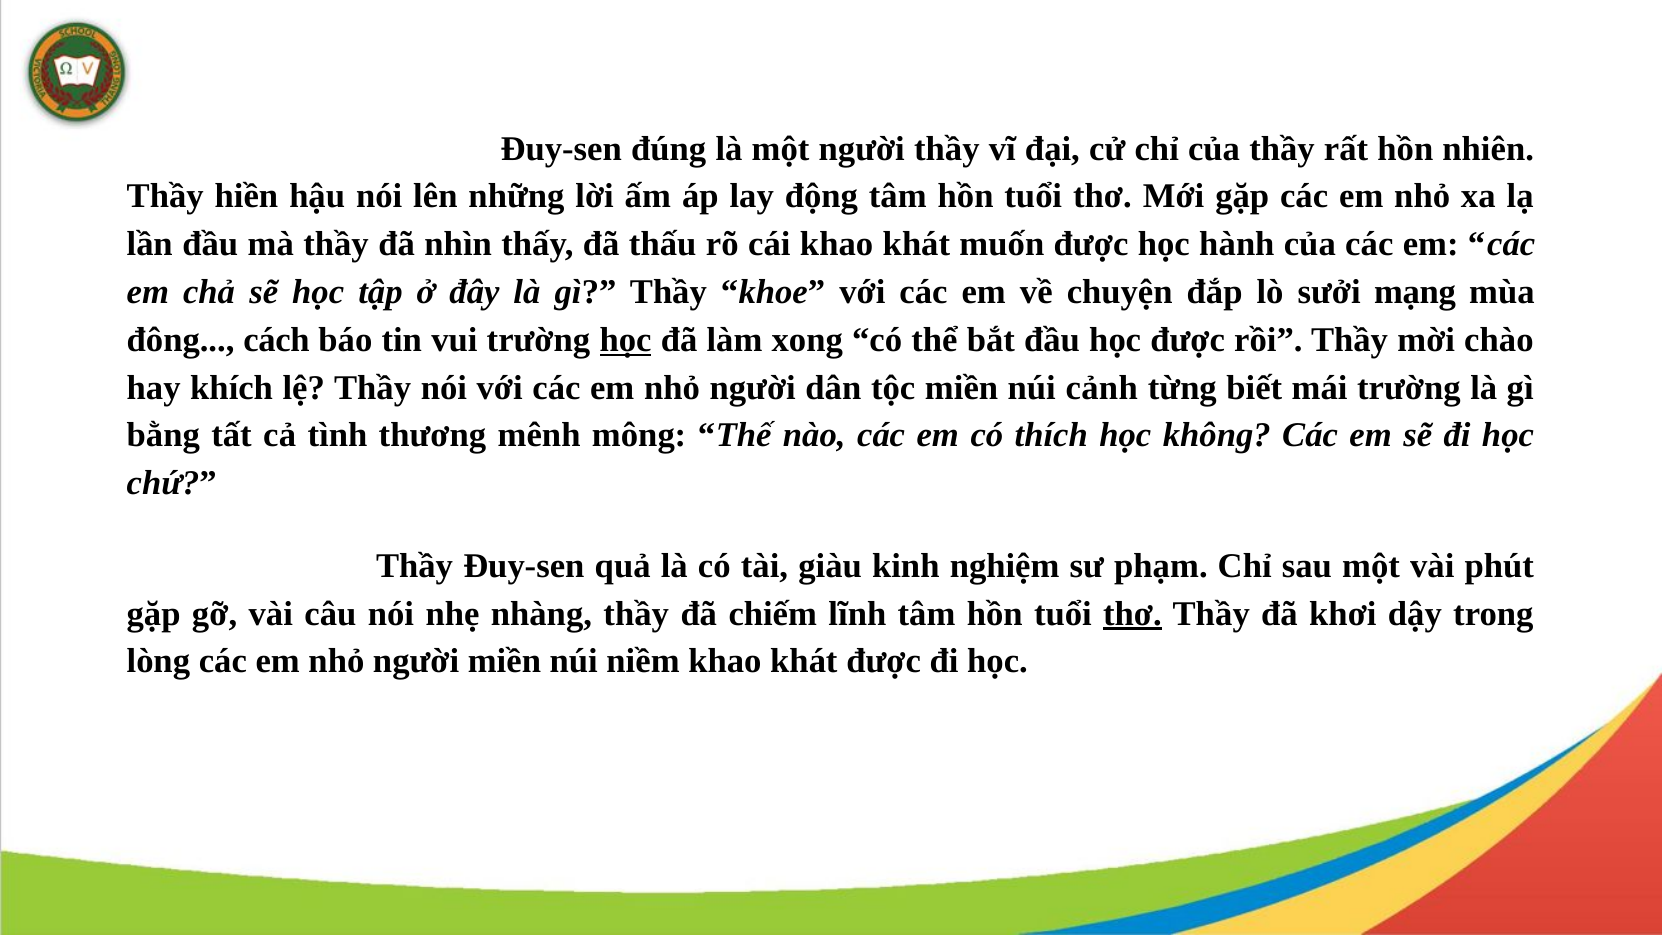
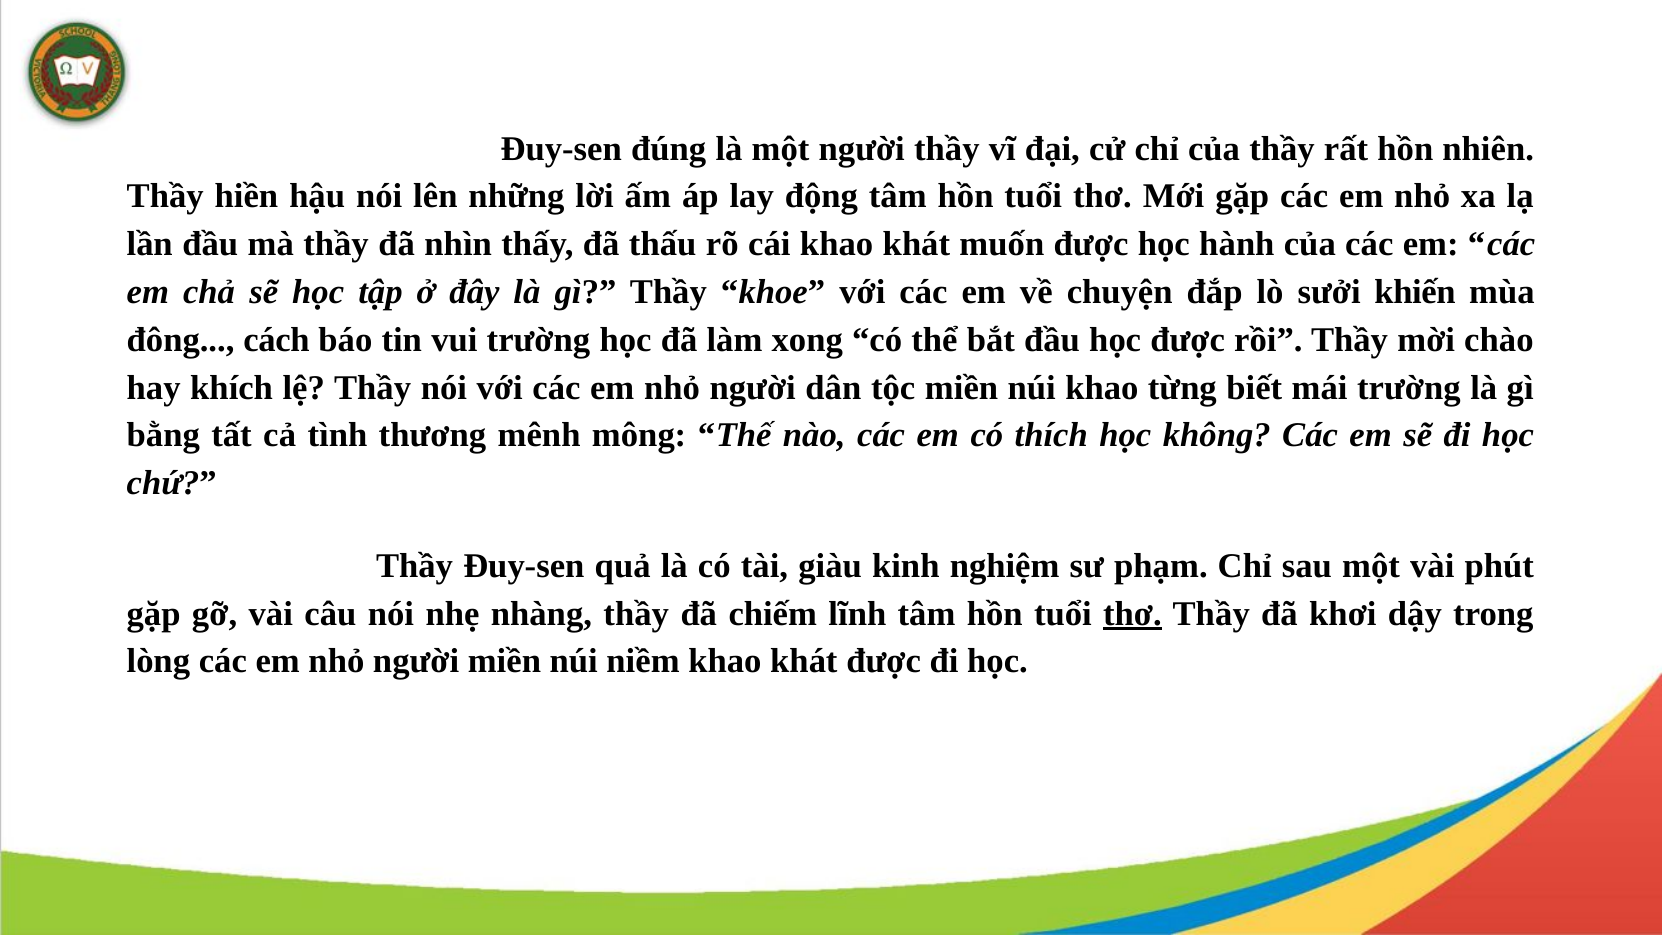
mạng: mạng -> khiến
học at (626, 340) underline: present -> none
núi cảnh: cảnh -> khao
